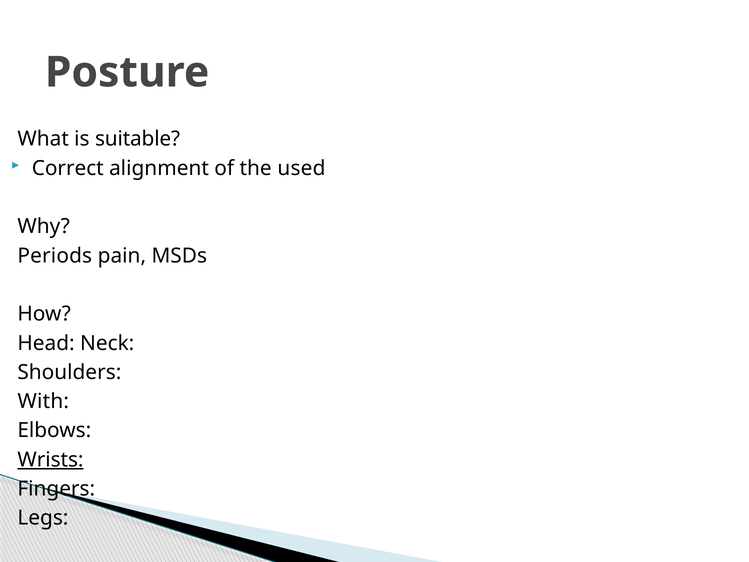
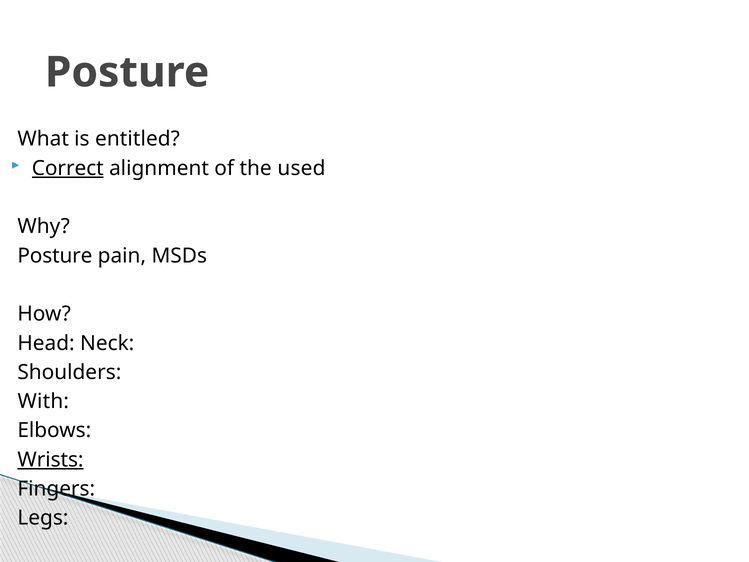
suitable: suitable -> entitled
Correct underline: none -> present
Periods at (55, 256): Periods -> Posture
